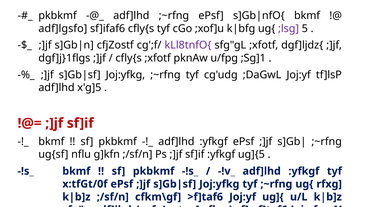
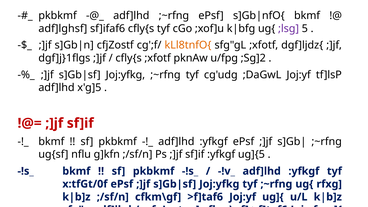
adf]lgsfo: adf]lgsfo -> adf]lghsf
kLl8tnfO{ colour: purple -> orange
;Sg]1: ;Sg]1 -> ;Sg]2
